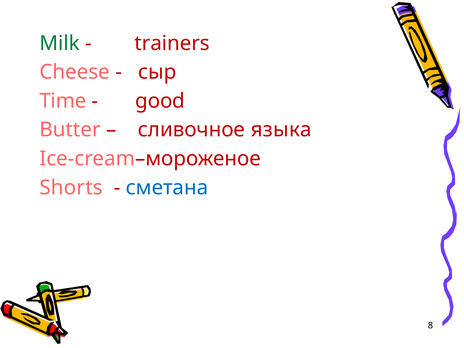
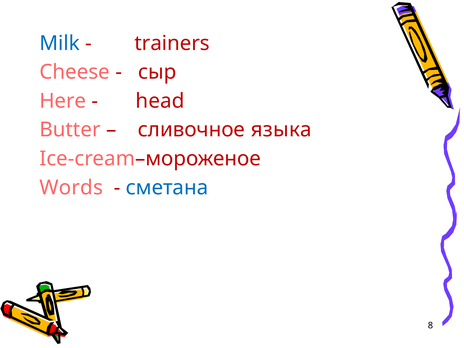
Milk colour: green -> blue
Time: Time -> Here
good: good -> head
Shorts: Shorts -> Words
